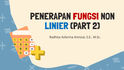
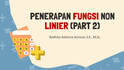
LINIER colour: blue -> red
